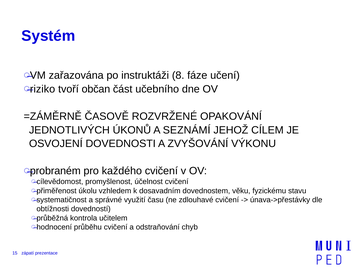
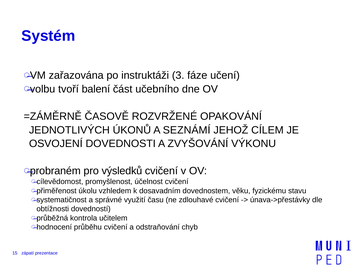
8: 8 -> 3
riziko: riziko -> volbu
občan: občan -> balení
každého: každého -> výsledků
